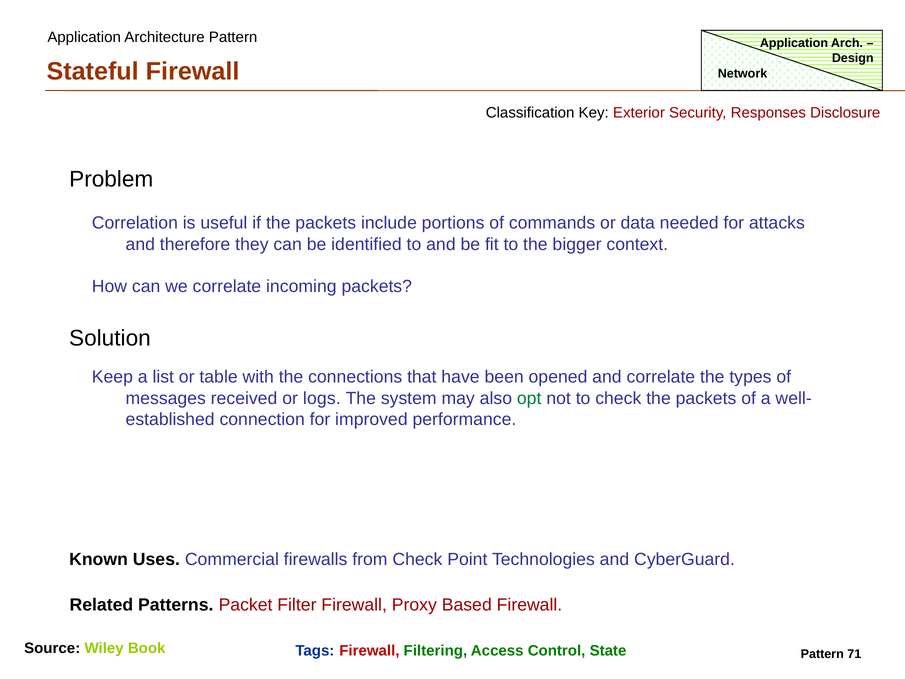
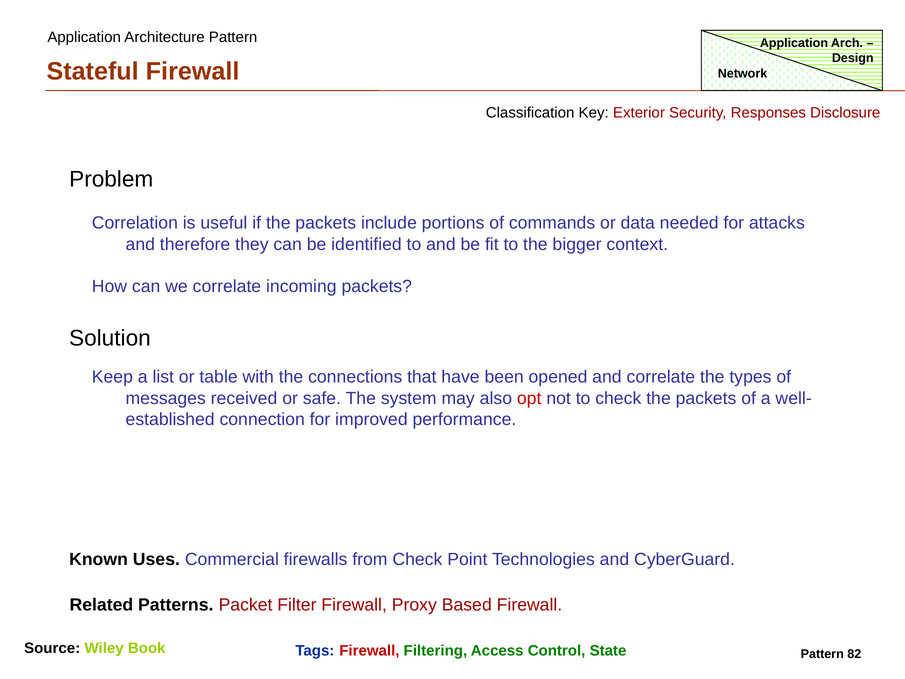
logs: logs -> safe
opt colour: green -> red
71: 71 -> 82
